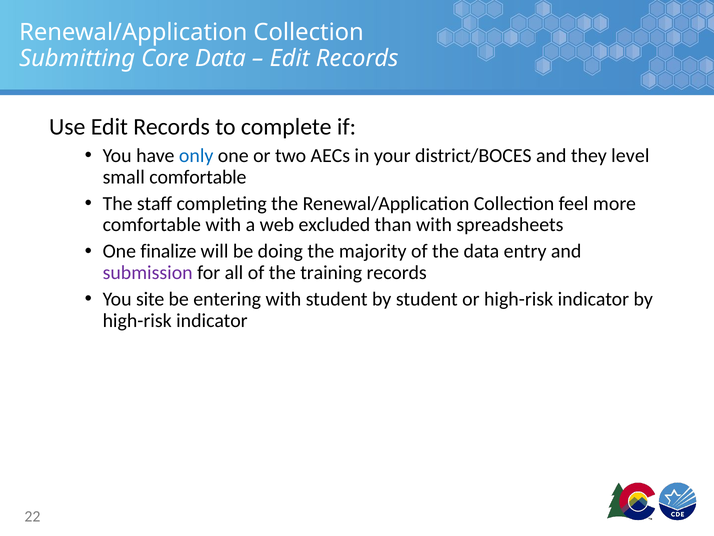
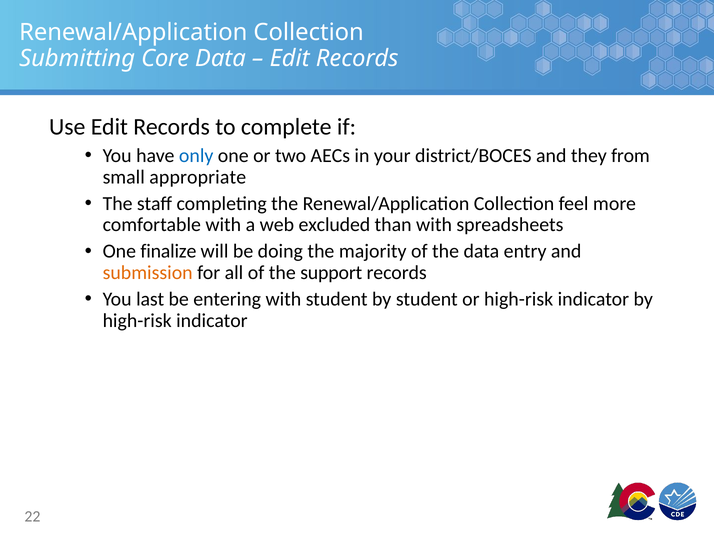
level: level -> from
small comfortable: comfortable -> appropriate
submission colour: purple -> orange
training: training -> support
site: site -> last
